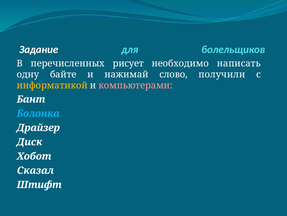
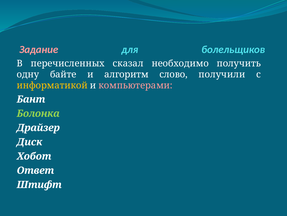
Задание colour: white -> pink
рисует: рисует -> сказал
написать: написать -> получить
нажимай: нажимай -> алгоритм
Болонка colour: light blue -> light green
Сказал: Сказал -> Ответ
